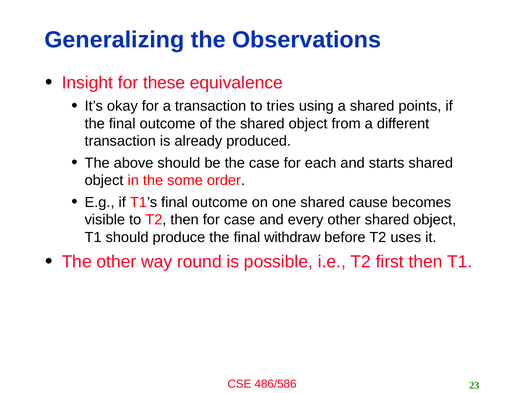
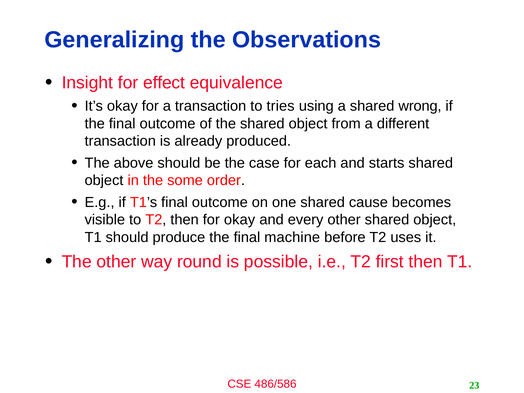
these: these -> effect
points: points -> wrong
for case: case -> okay
withdraw: withdraw -> machine
